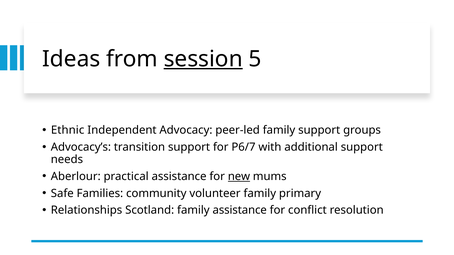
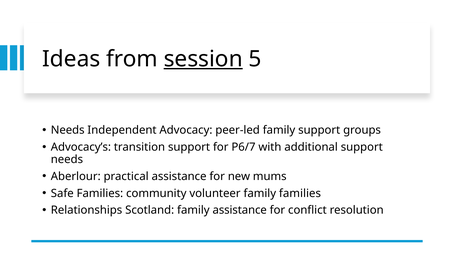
Ethnic at (68, 130): Ethnic -> Needs
new underline: present -> none
family primary: primary -> families
